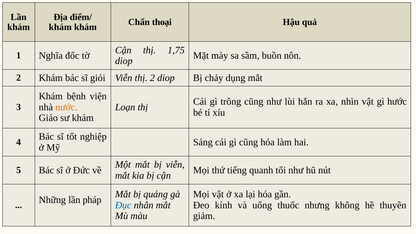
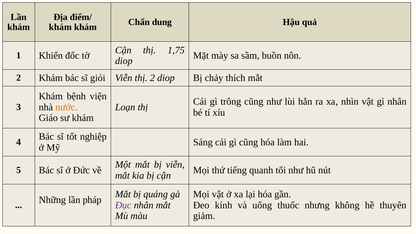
thoại: thoại -> dung
Nghĩa: Nghĩa -> Khiến
dụng: dụng -> thích
gì hước: hước -> nhân
Đục colour: blue -> purple
